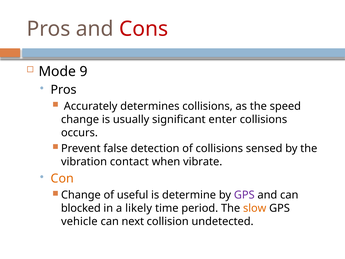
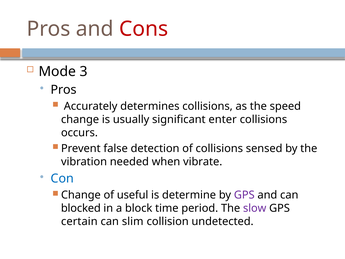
9: 9 -> 3
contact: contact -> needed
Con colour: orange -> blue
likely: likely -> block
slow colour: orange -> purple
vehicle: vehicle -> certain
next: next -> slim
